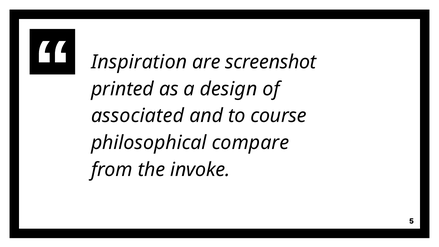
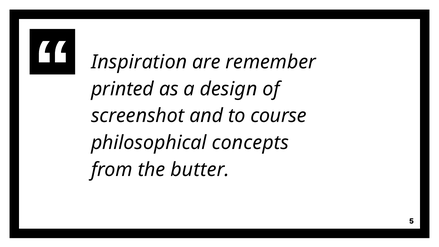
screenshot: screenshot -> remember
associated: associated -> screenshot
compare: compare -> concepts
invoke: invoke -> butter
